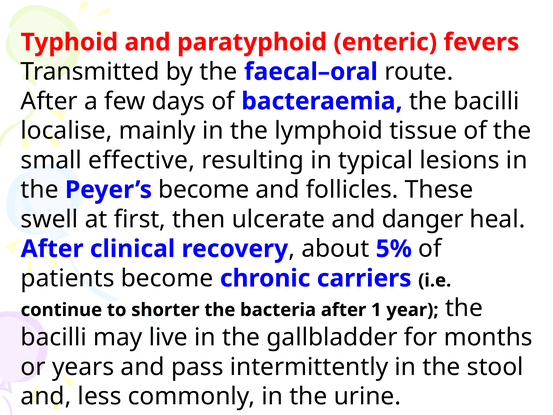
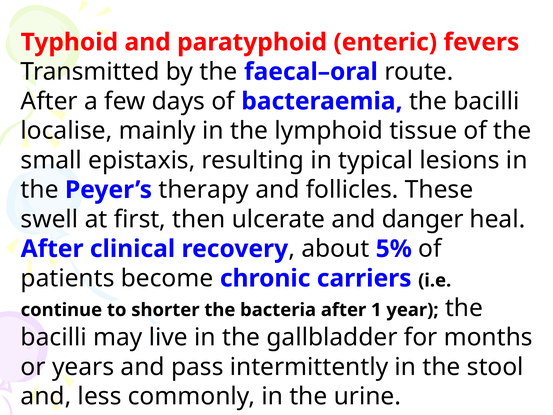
effective: effective -> epistaxis
Peyer’s become: become -> therapy
